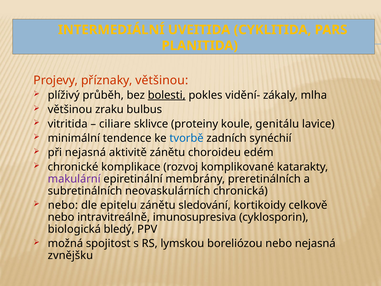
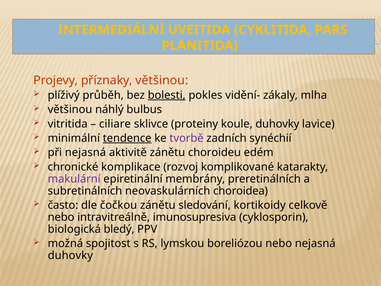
zraku: zraku -> náhlý
koule genitálu: genitálu -> duhovky
tendence underline: none -> present
tvorbě colour: blue -> purple
chronická: chronická -> choroidea
nebo at (63, 205): nebo -> často
epitelu: epitelu -> čočkou
zvnějšku at (70, 255): zvnějšku -> duhovky
